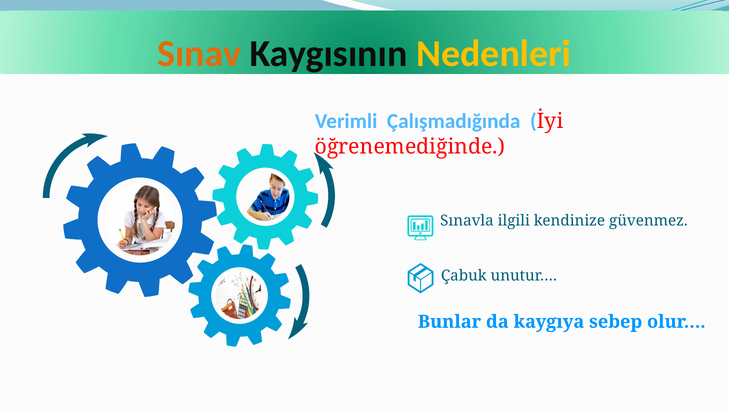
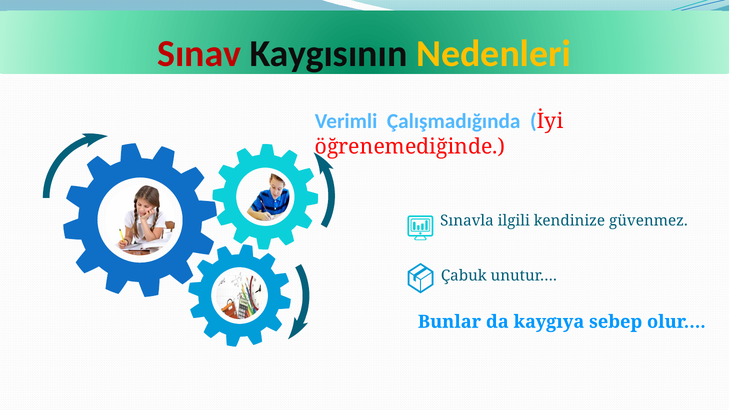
Sınav colour: orange -> red
